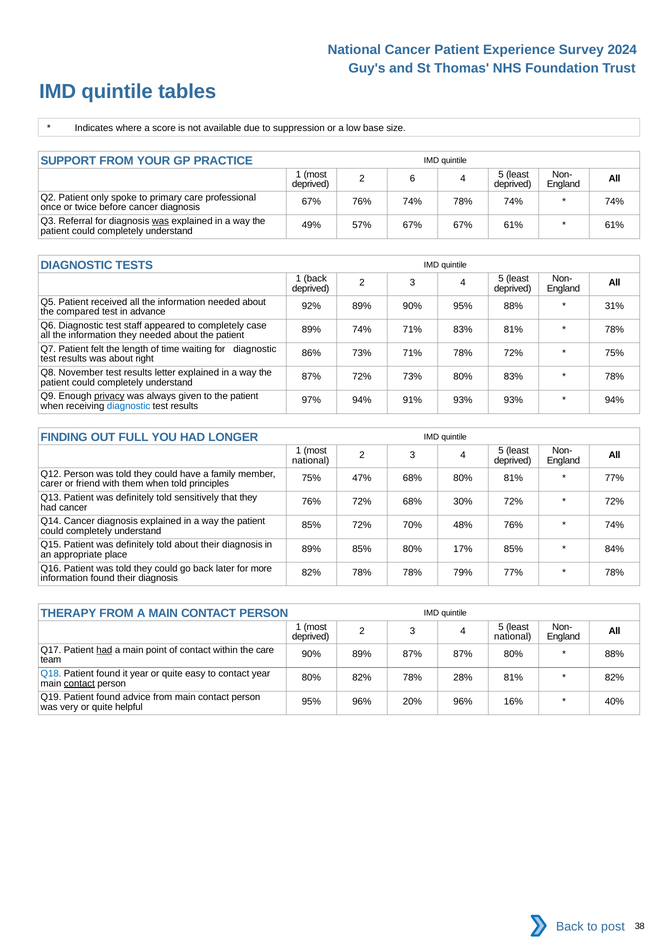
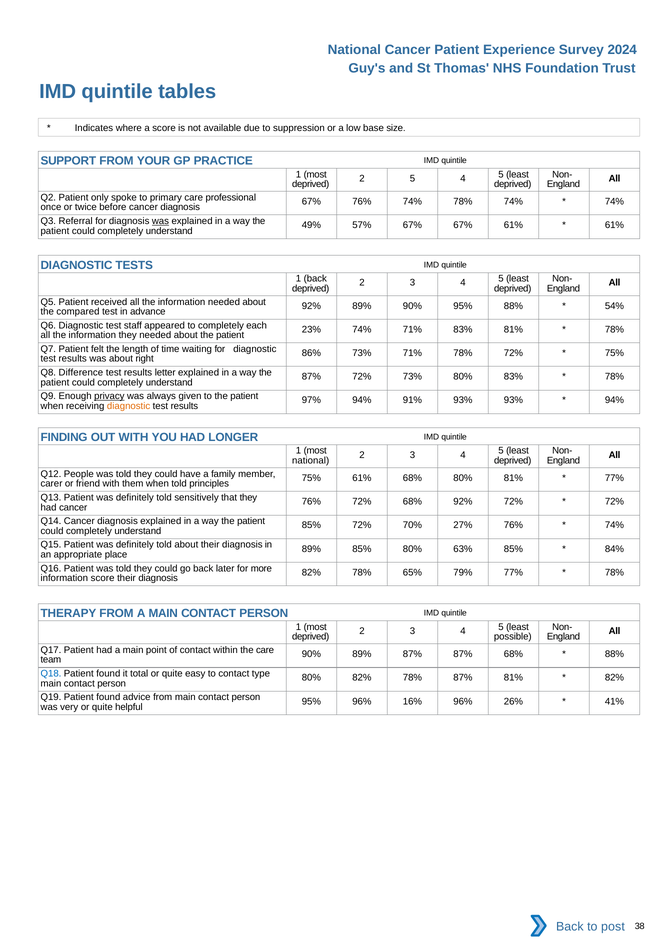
2 6: 6 -> 5
31%: 31% -> 54%
case: case -> each
89% at (311, 329): 89% -> 23%
November: November -> Difference
diagnostic at (129, 406) colour: blue -> orange
OUT FULL: FULL -> WITH
Q12 Person: Person -> People
75% 47%: 47% -> 61%
68% 30%: 30% -> 92%
48%: 48% -> 27%
17%: 17% -> 63%
78% 78%: 78% -> 65%
information found: found -> score
national at (513, 636): national -> possible
had at (104, 650) underline: present -> none
87% 80%: 80% -> 68%
it year: year -> total
contact year: year -> type
78% 28%: 28% -> 87%
contact at (79, 683) underline: present -> none
20%: 20% -> 16%
16%: 16% -> 26%
40%: 40% -> 41%
